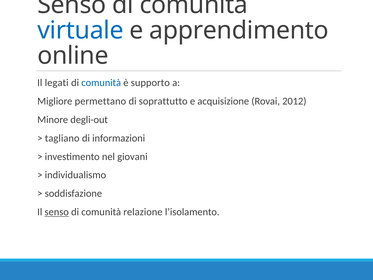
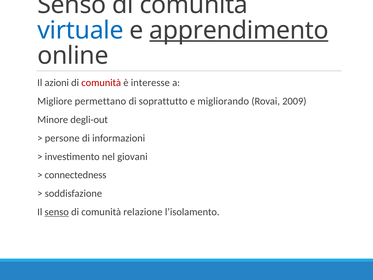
apprendimento underline: none -> present
legati: legati -> azioni
comunità at (101, 83) colour: blue -> red
supporto: supporto -> interesse
acquisizione: acquisizione -> migliorando
2012: 2012 -> 2009
tagliano: tagliano -> persone
individualismo: individualismo -> connectedness
